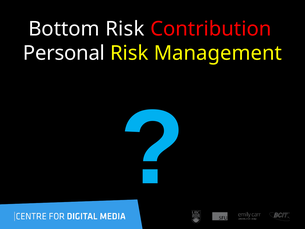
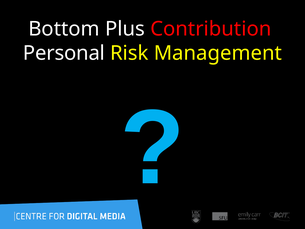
Bottom Risk: Risk -> Plus
